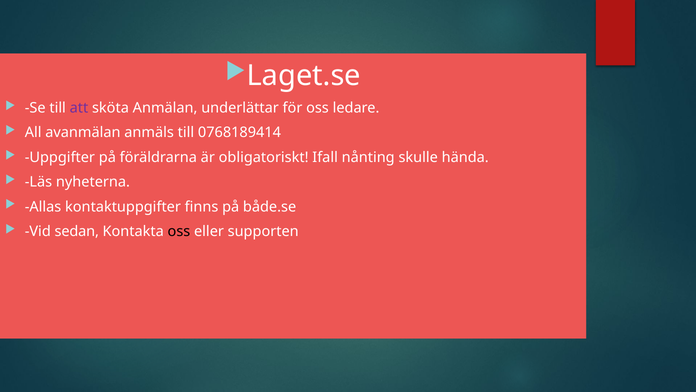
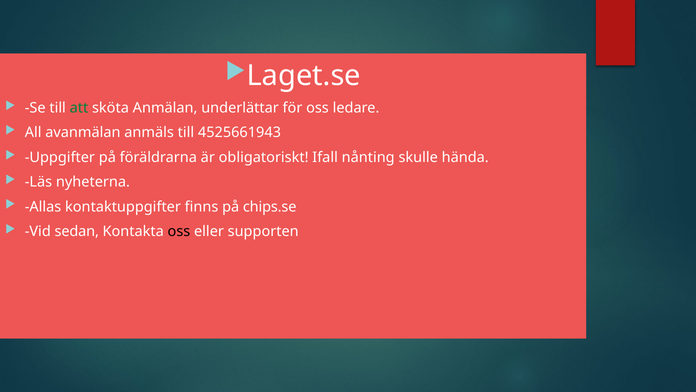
att colour: purple -> green
0768189414: 0768189414 -> 4525661943
både.se: både.se -> chips.se
